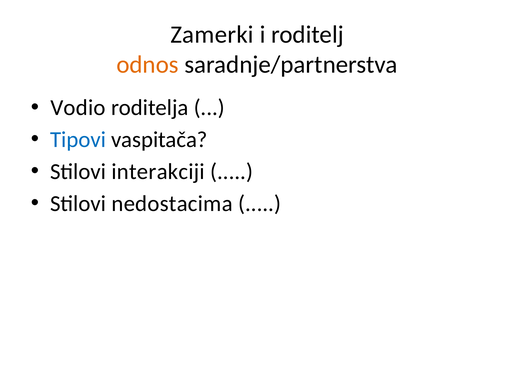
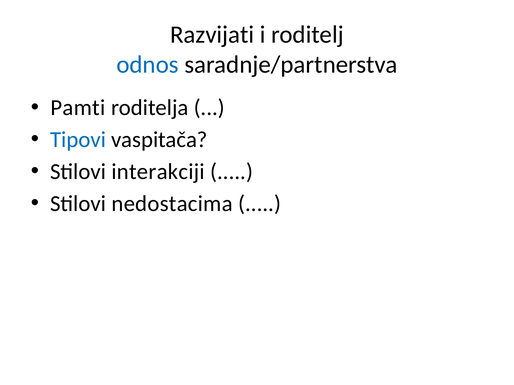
Zamerki: Zamerki -> Razvijati
odnos colour: orange -> blue
Vodio: Vodio -> Pamti
